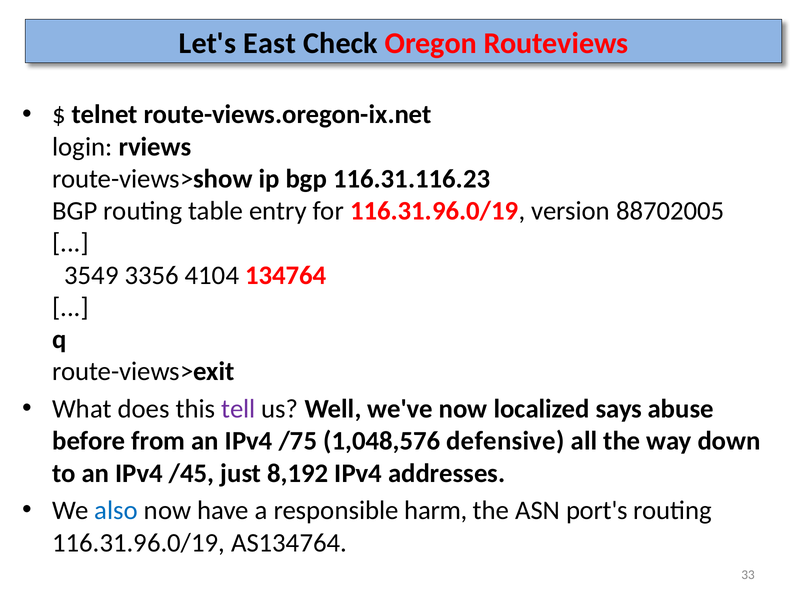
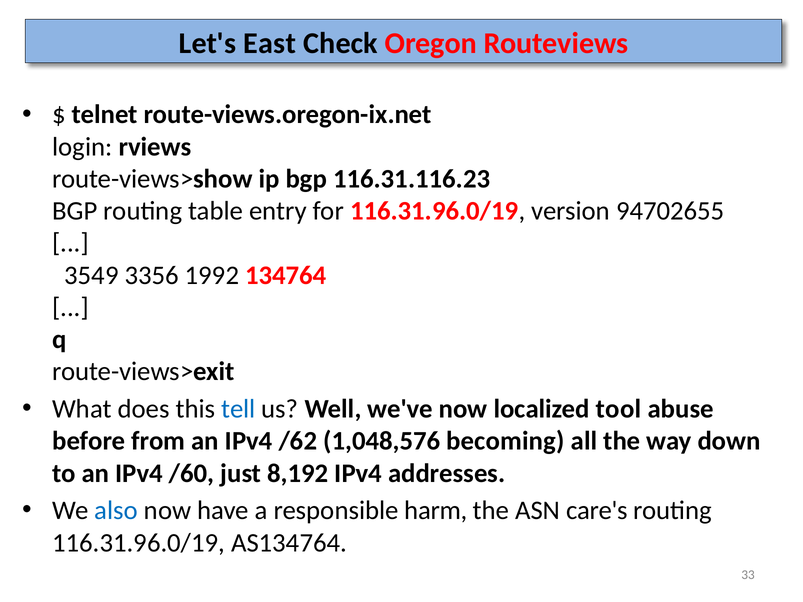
88702005: 88702005 -> 94702655
4104: 4104 -> 1992
tell colour: purple -> blue
says: says -> tool
/75: /75 -> /62
defensive: defensive -> becoming
/45: /45 -> /60
port's: port's -> care's
